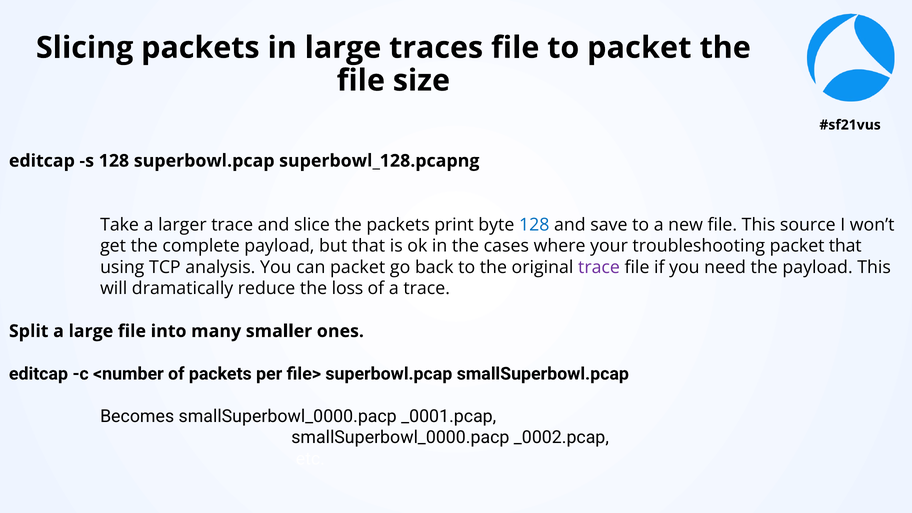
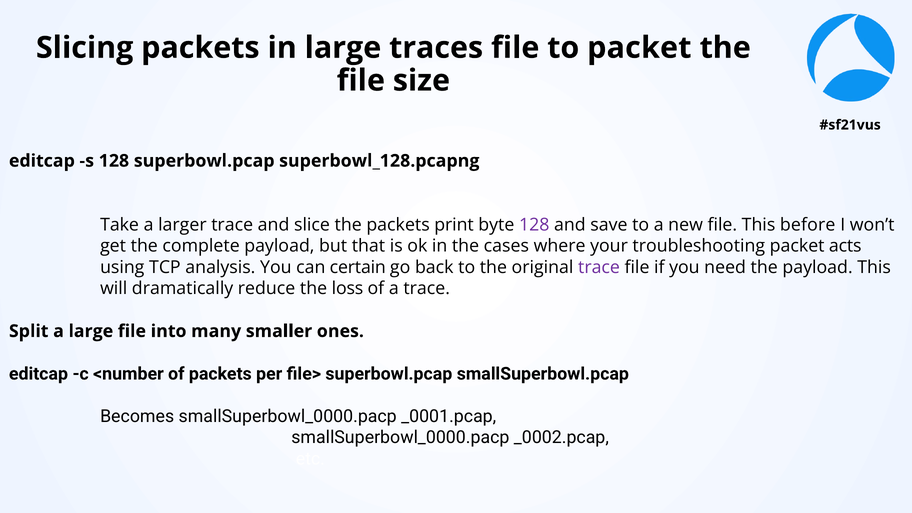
128 at (534, 225) colour: blue -> purple
source: source -> before
packet that: that -> acts
can packet: packet -> certain
